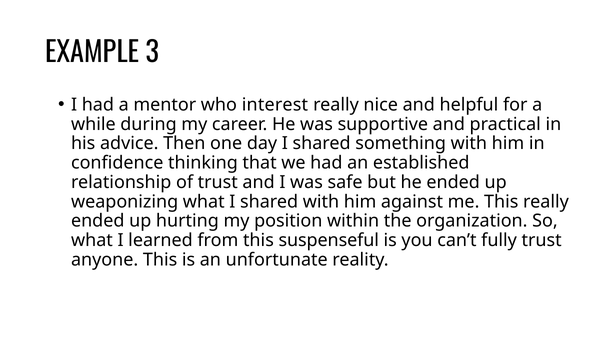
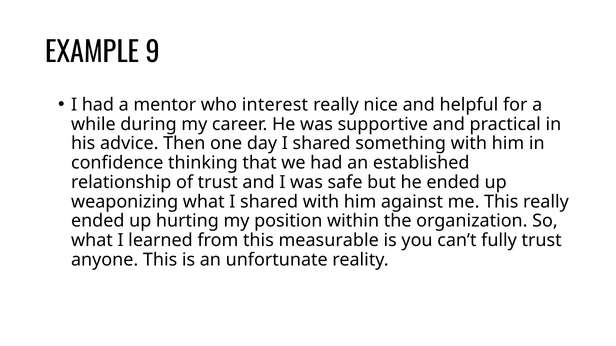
3: 3 -> 9
suspenseful: suspenseful -> measurable
